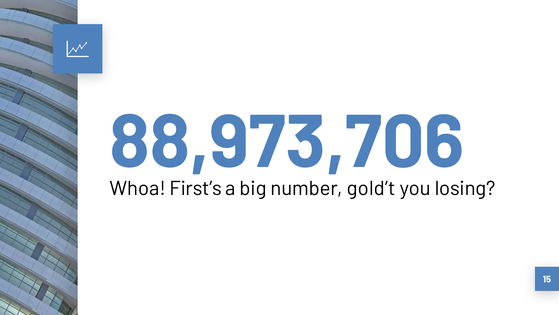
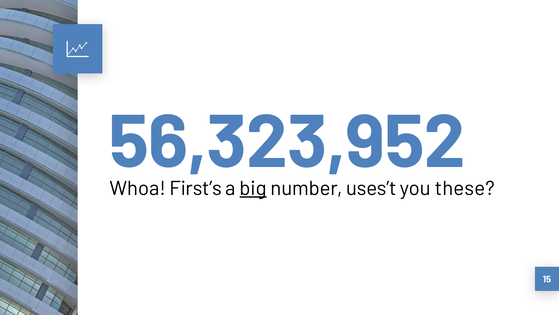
88,973,706: 88,973,706 -> 56,323,952
big underline: none -> present
gold’t: gold’t -> uses’t
losing: losing -> these
